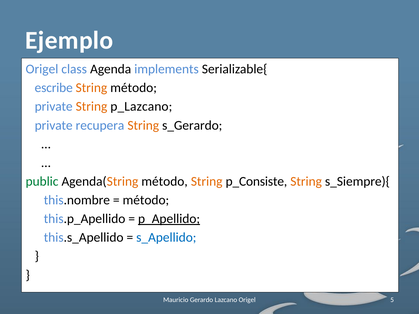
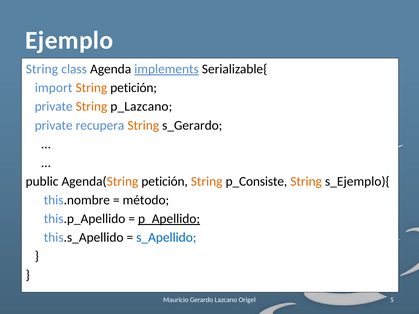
Origel at (42, 69): Origel -> String
implements underline: none -> present
escribe: escribe -> import
String método: método -> petición
public colour: green -> black
Agenda(String método: método -> petición
s_Siempre){: s_Siempre){ -> s_Ejemplo){
